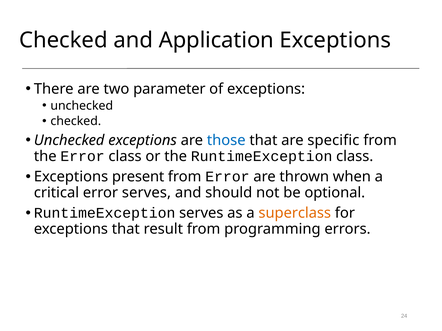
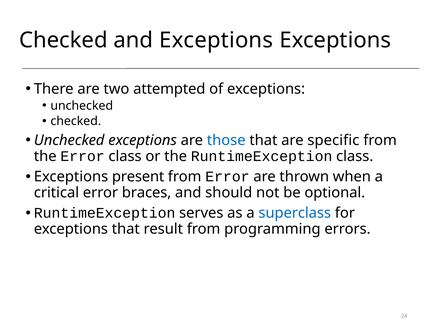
and Application: Application -> Exceptions
parameter: parameter -> attempted
error serves: serves -> braces
superclass colour: orange -> blue
